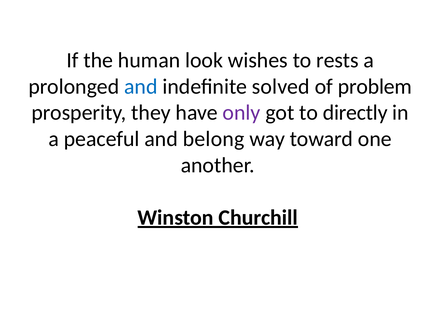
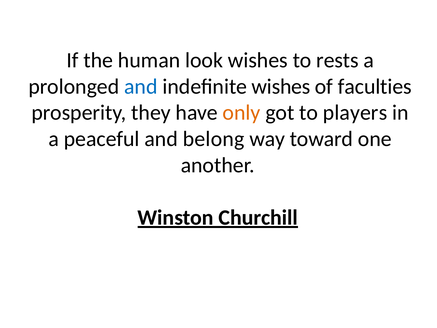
indefinite solved: solved -> wishes
problem: problem -> faculties
only colour: purple -> orange
directly: directly -> players
